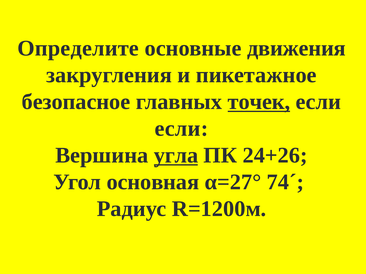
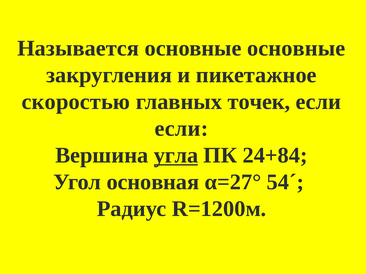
Определите: Определите -> Называется
основные движения: движения -> основные
безопасное: безопасное -> скоростью
точек underline: present -> none
24+26: 24+26 -> 24+84
74´: 74´ -> 54´
